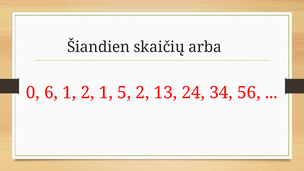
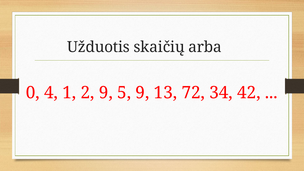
Šiandien: Šiandien -> Užduotis
6: 6 -> 4
2 1: 1 -> 9
5 2: 2 -> 9
24: 24 -> 72
56: 56 -> 42
